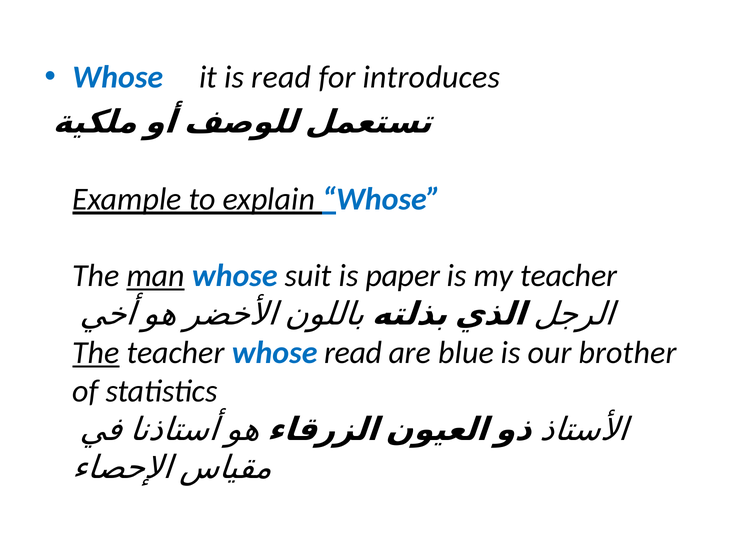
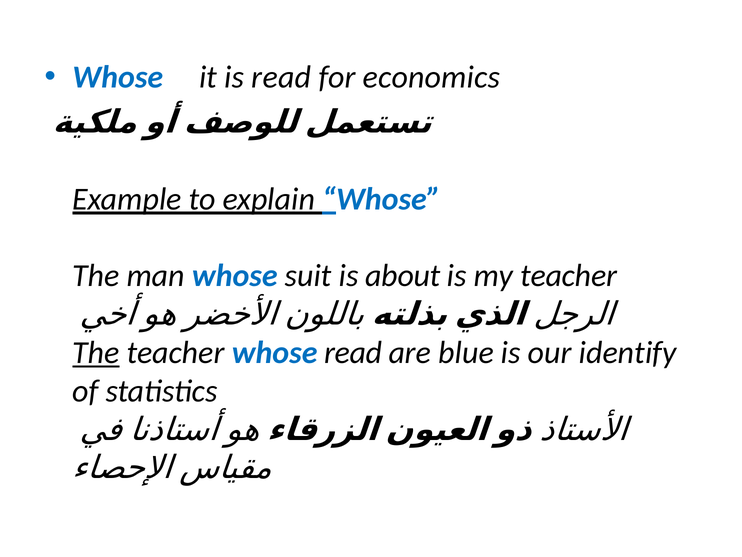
introduces: introduces -> economics
man underline: present -> none
paper: paper -> about
brother: brother -> identify
